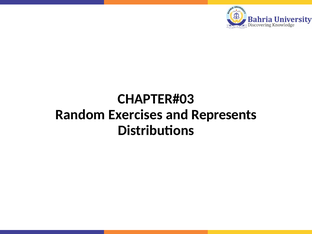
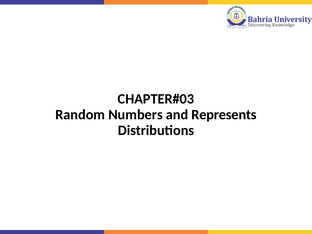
Exercises: Exercises -> Numbers
